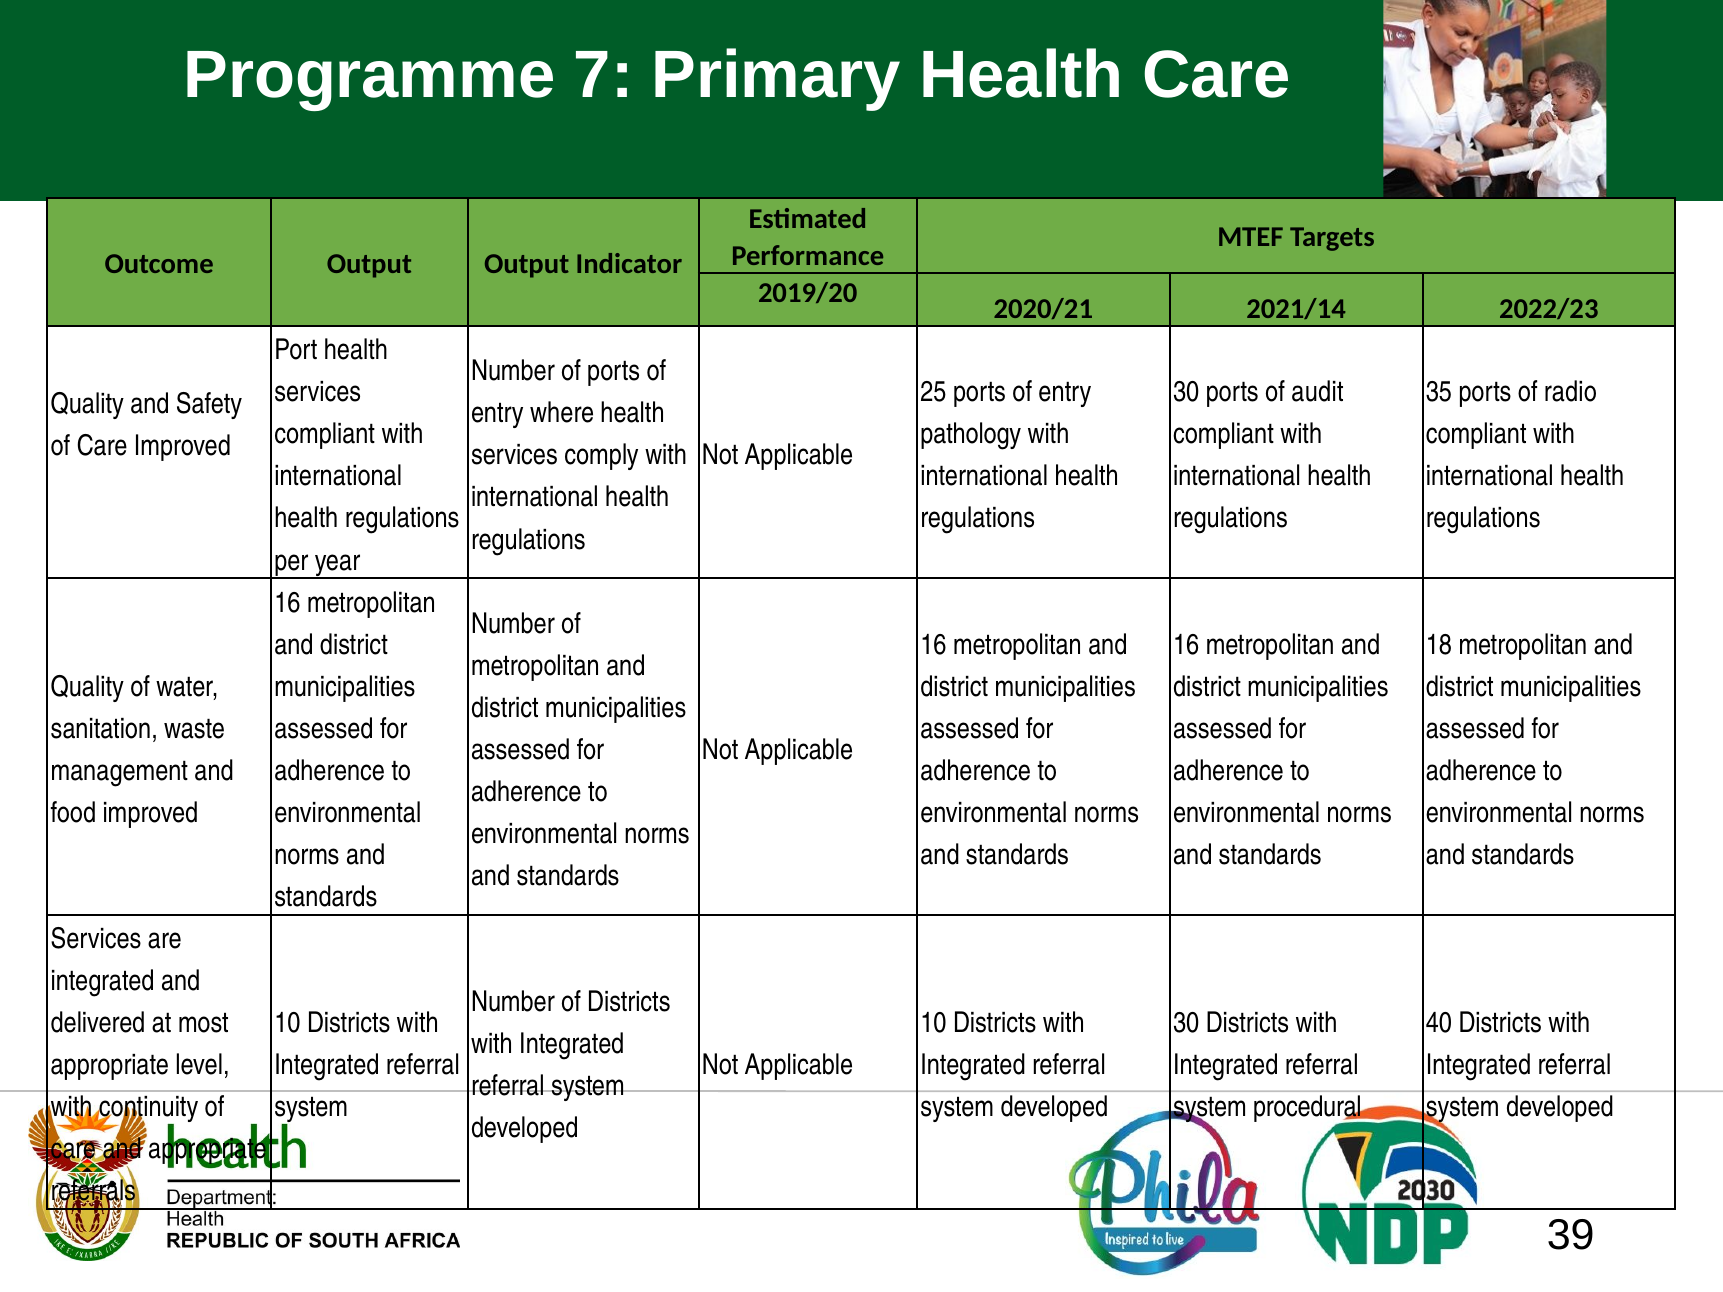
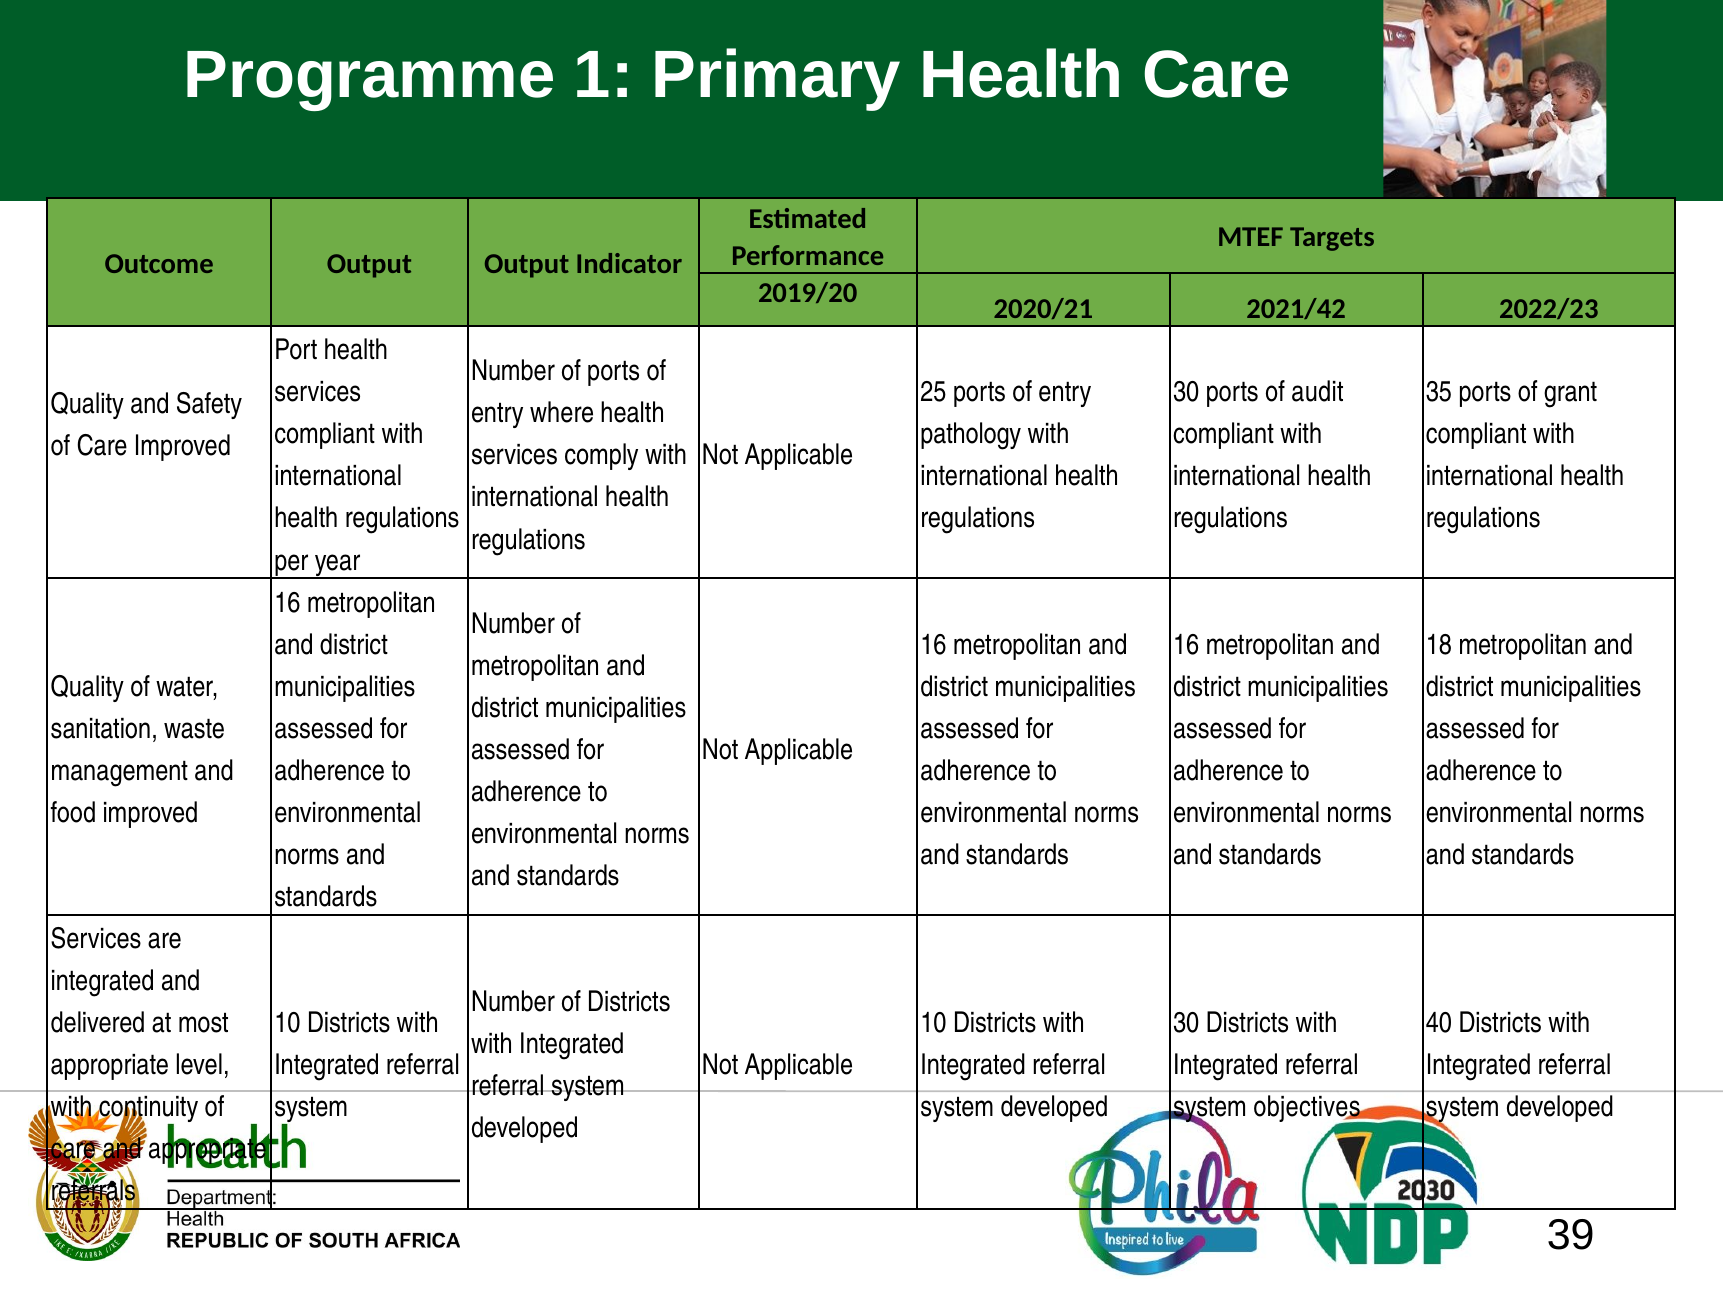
7: 7 -> 1
2021/14: 2021/14 -> 2021/42
radio: radio -> grant
procedural: procedural -> objectives
